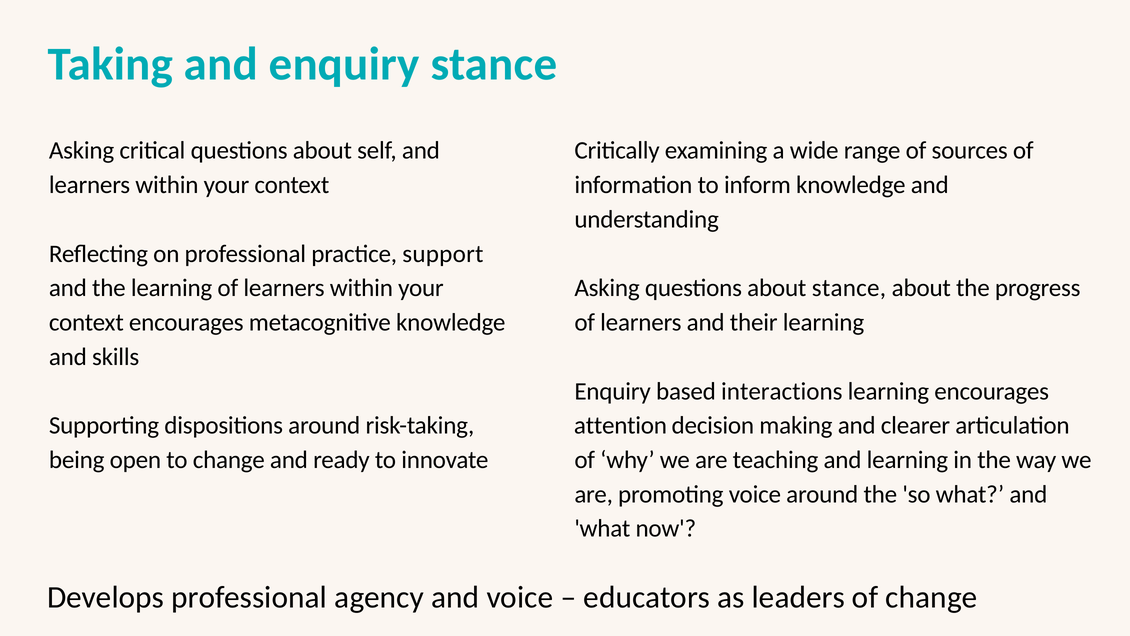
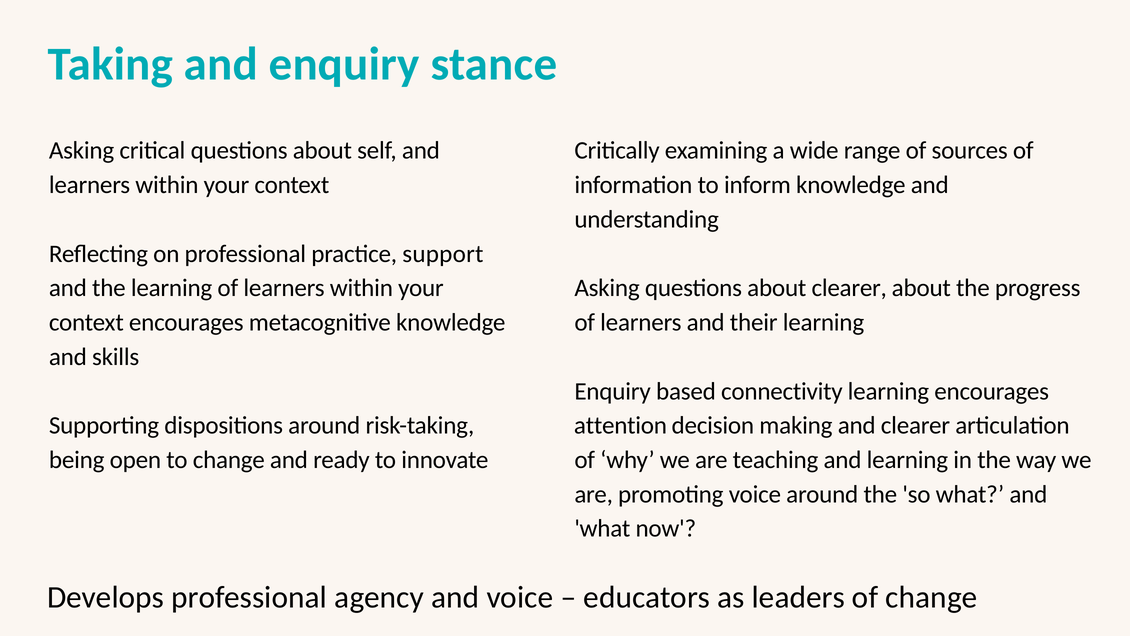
about stance: stance -> clearer
interactions: interactions -> connectivity
